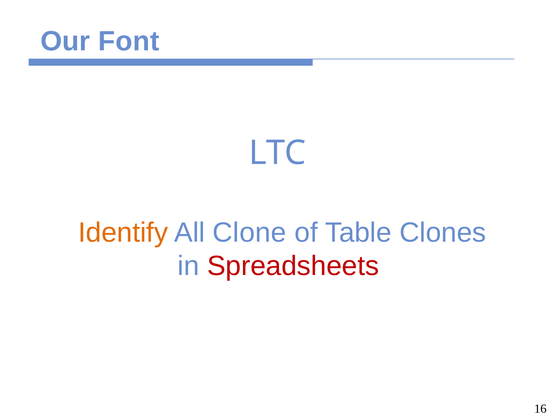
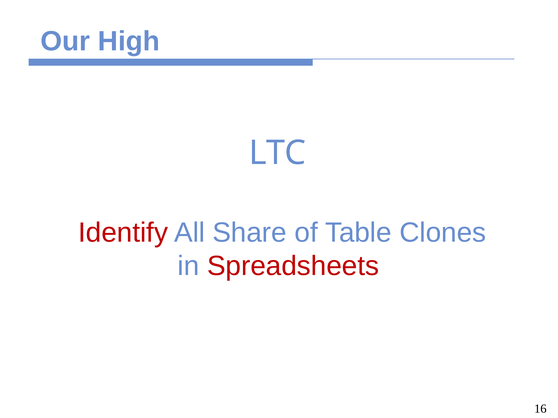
Font: Font -> High
Identify colour: orange -> red
Clone: Clone -> Share
